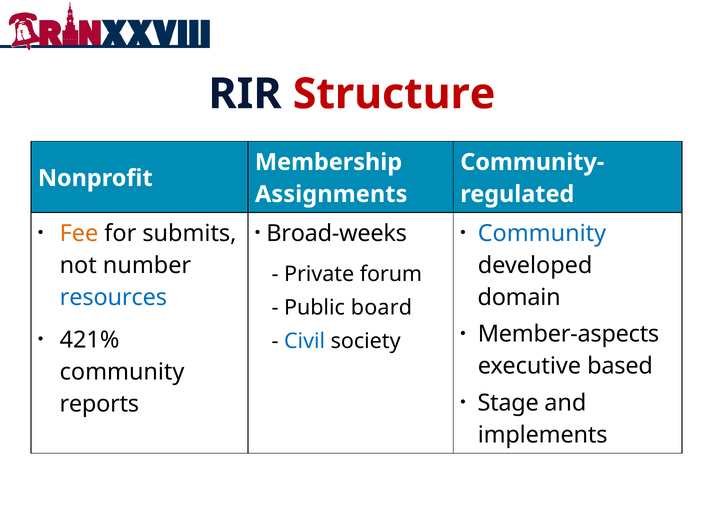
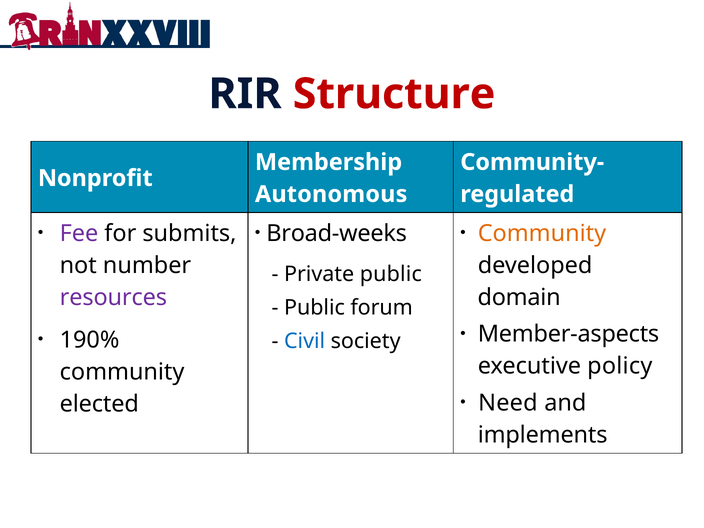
Assignments: Assignments -> Autonomous
Fee colour: orange -> purple
Community at (542, 233) colour: blue -> orange
Private forum: forum -> public
resources colour: blue -> purple
board: board -> forum
421%: 421% -> 190%
based: based -> policy
Stage: Stage -> Need
reports: reports -> elected
